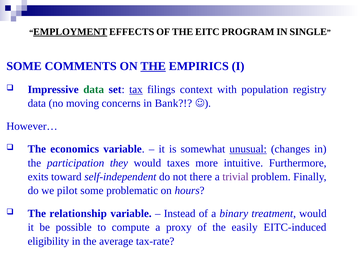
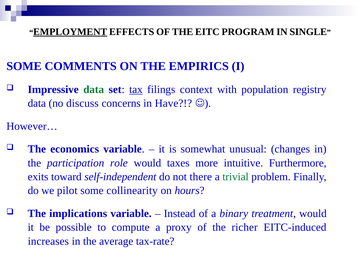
THE at (153, 66) underline: present -> none
moving: moving -> discuss
Bank: Bank -> Have
unusual underline: present -> none
they: they -> role
trivial colour: purple -> green
problematic: problematic -> collinearity
relationship: relationship -> implications
easily: easily -> richer
eligibility: eligibility -> increases
